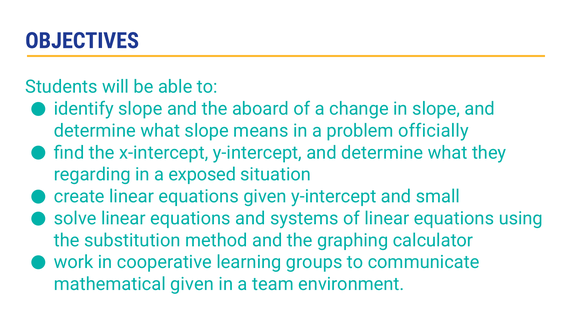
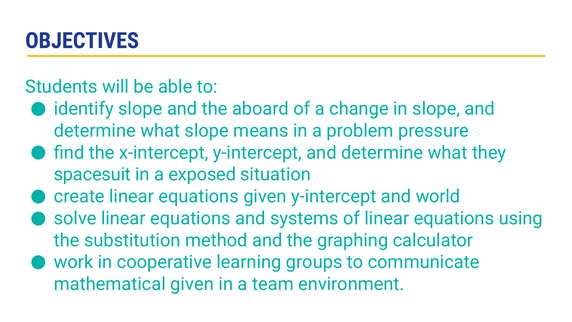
officially: officially -> pressure
regarding: regarding -> spacesuit
small: small -> world
